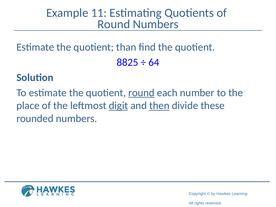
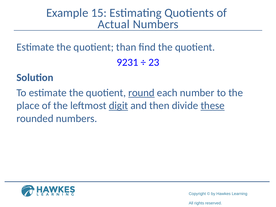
11: 11 -> 15
Round at (114, 24): Round -> Actual
8825: 8825 -> 9231
64: 64 -> 23
then underline: present -> none
these underline: none -> present
